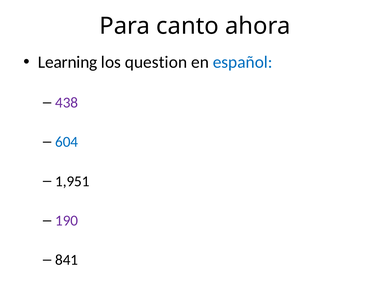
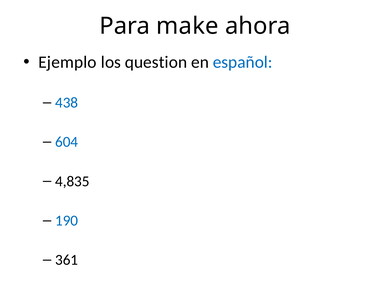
canto: canto -> make
Learning: Learning -> Ejemplo
438 colour: purple -> blue
1,951: 1,951 -> 4,835
190 colour: purple -> blue
841: 841 -> 361
